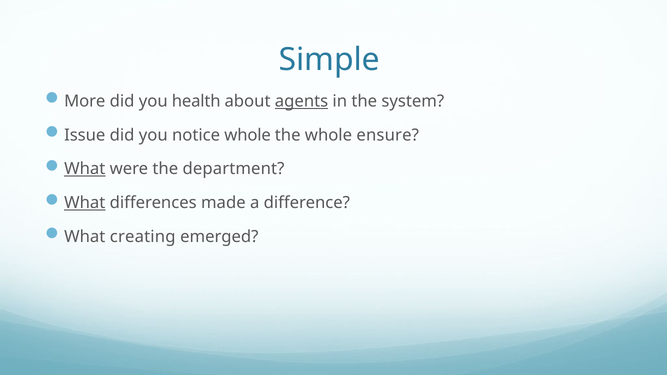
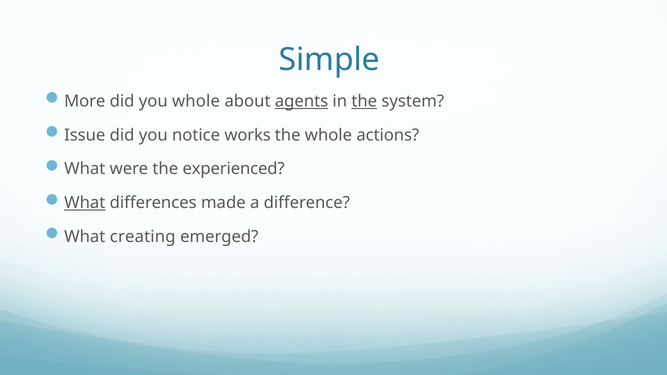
you health: health -> whole
the at (364, 101) underline: none -> present
notice whole: whole -> works
ensure: ensure -> actions
What at (85, 169) underline: present -> none
department: department -> experienced
